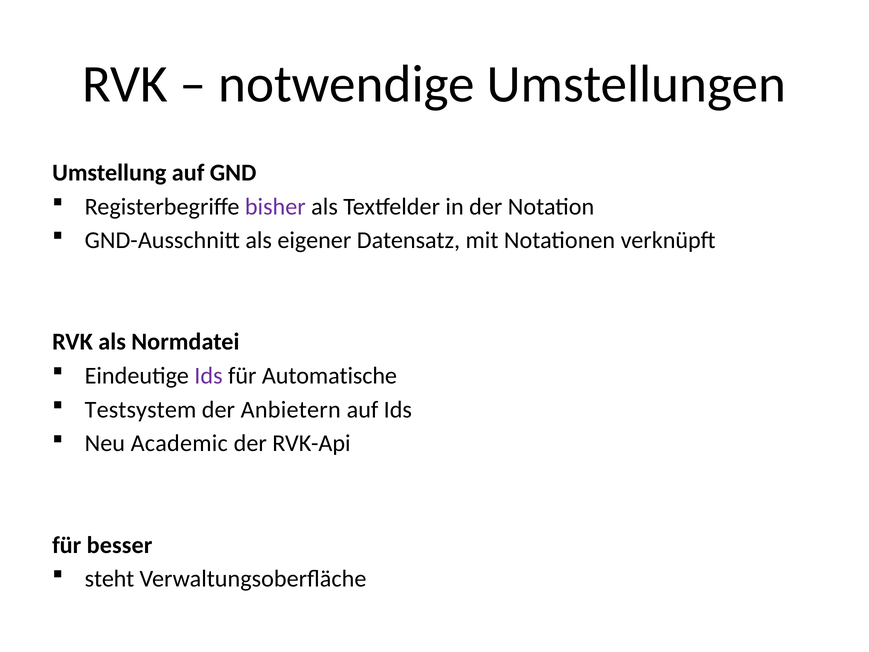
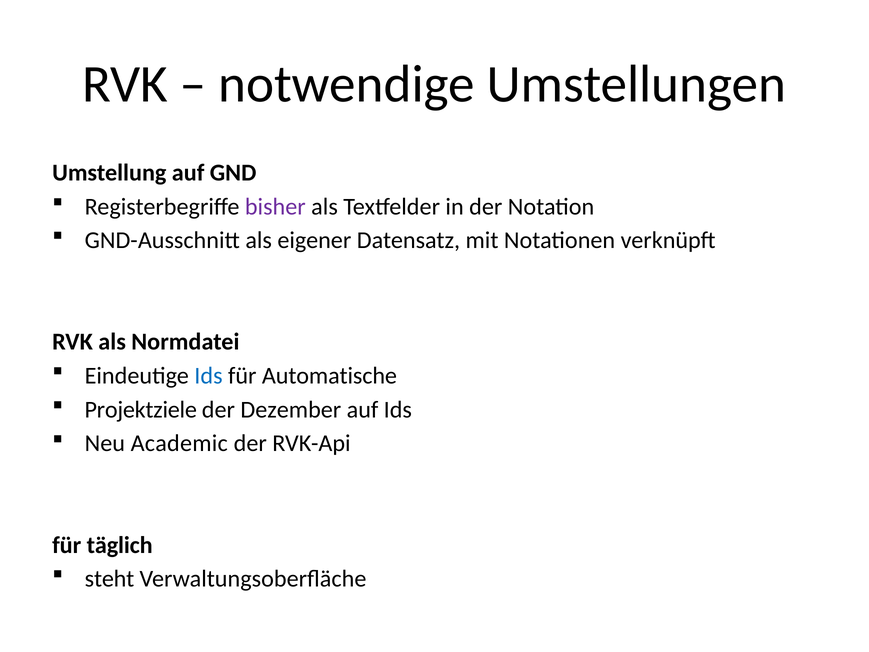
Ids at (208, 376) colour: purple -> blue
Testsystem: Testsystem -> Projektziele
Anbietern: Anbietern -> Dezember
besser: besser -> täglich
